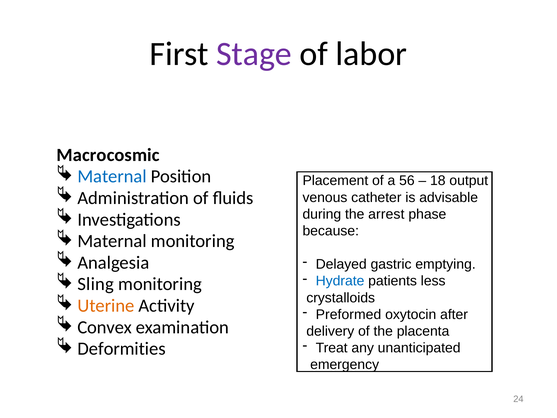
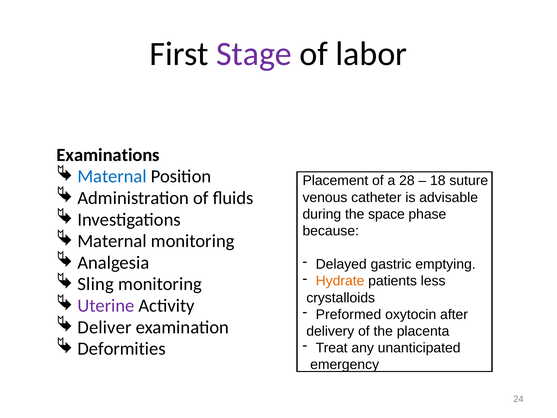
Macrocosmic: Macrocosmic -> Examinations
56: 56 -> 28
output: output -> suture
arrest: arrest -> space
Hydrate colour: blue -> orange
Uterine colour: orange -> purple
Convex: Convex -> Deliver
